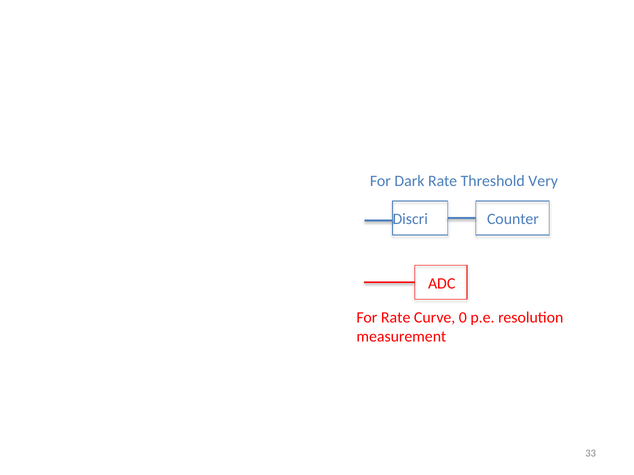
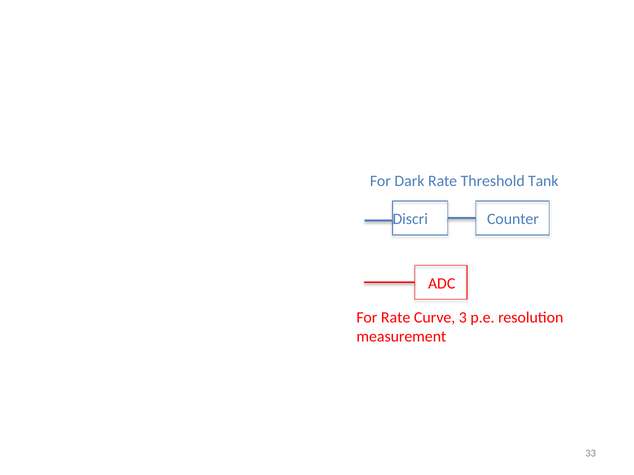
Very: Very -> Tank
0: 0 -> 3
